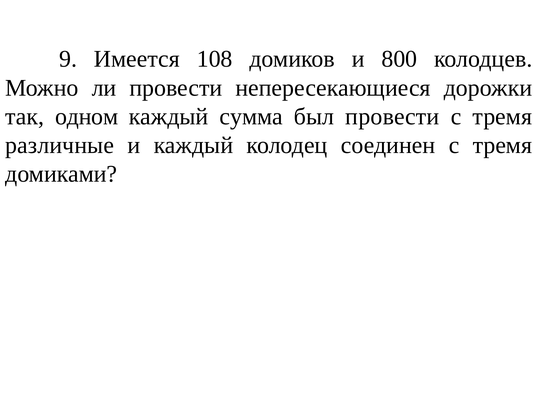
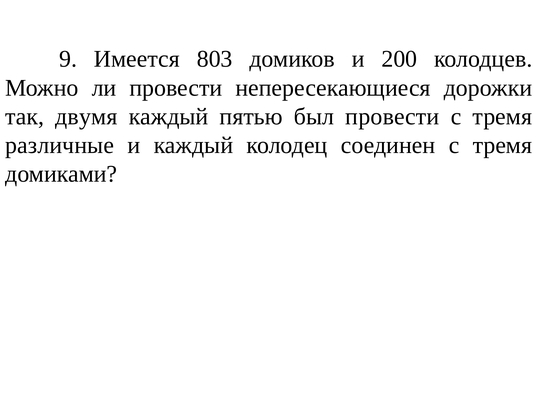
108: 108 -> 803
800: 800 -> 200
одном: одном -> двумя
сумма: сумма -> пятью
